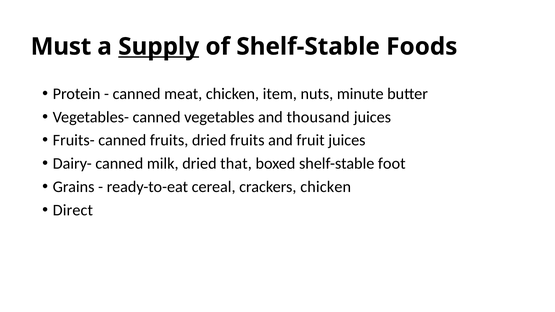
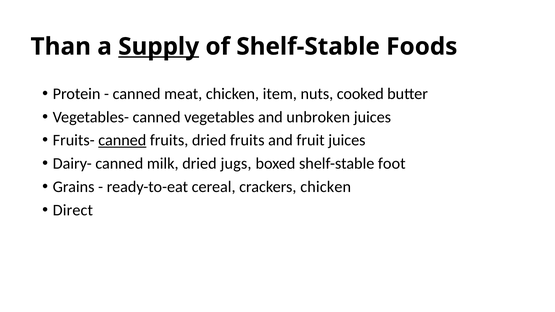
Must: Must -> Than
minute: minute -> cooked
thousand: thousand -> unbroken
canned at (122, 140) underline: none -> present
that: that -> jugs
